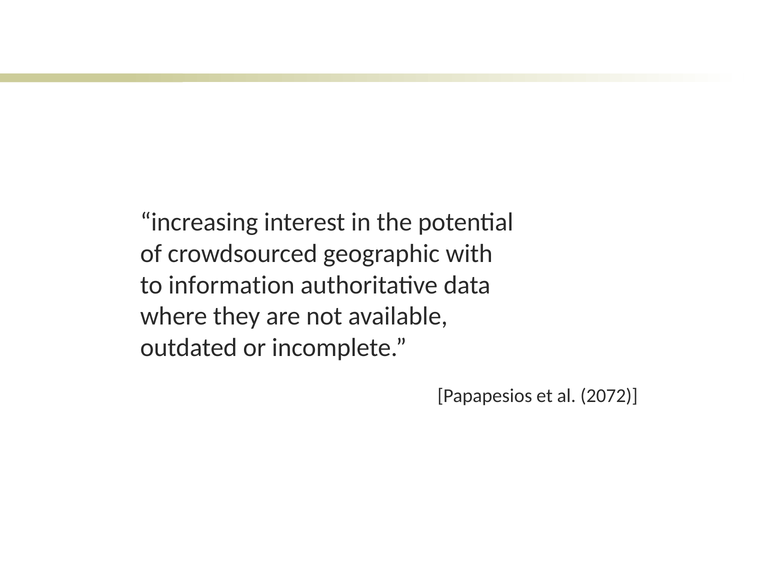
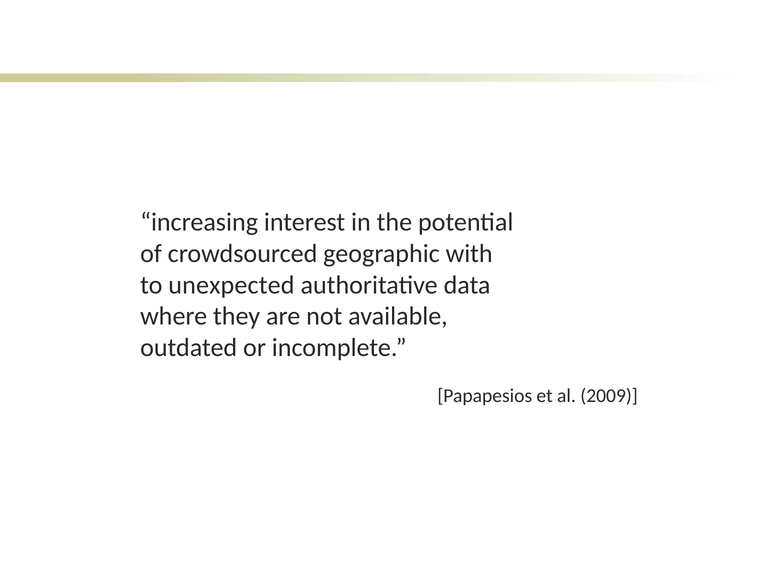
information: information -> unexpected
2072: 2072 -> 2009
